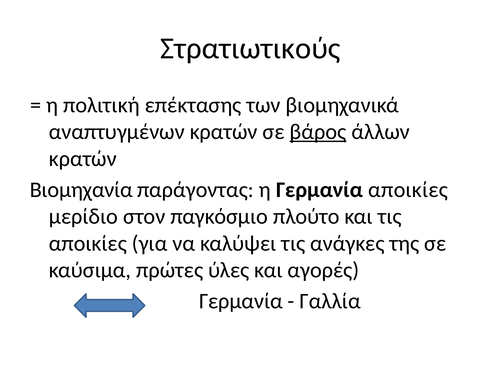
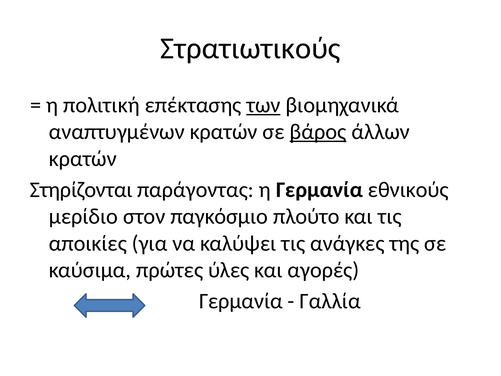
των underline: none -> present
Βιομηχανία: Βιομηχανία -> Στηρίζονται
Γερμανία αποικίες: αποικίες -> εθνικούς
